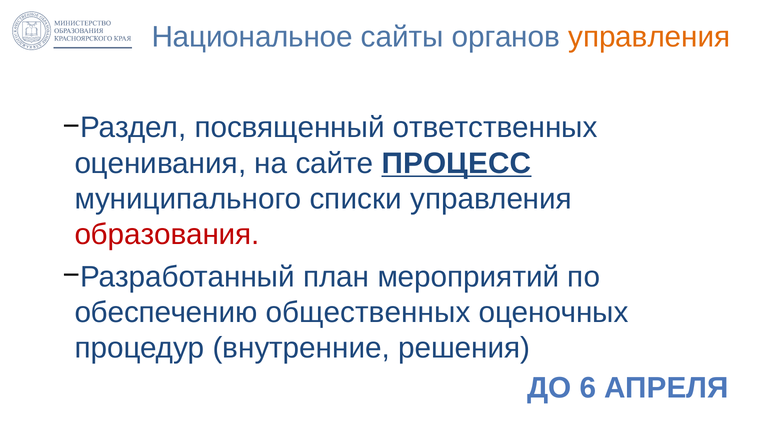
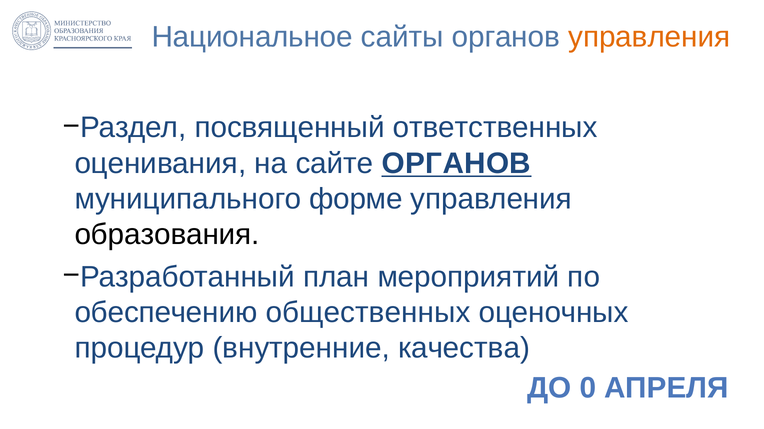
сайте ПРОЦЕСС: ПРОЦЕСС -> ОРГАНОВ
списки: списки -> форме
образования colour: red -> black
решения: решения -> качества
6: 6 -> 0
